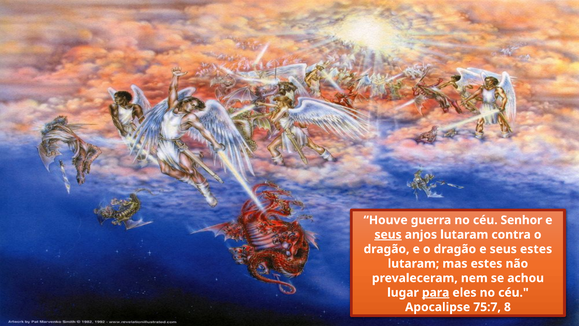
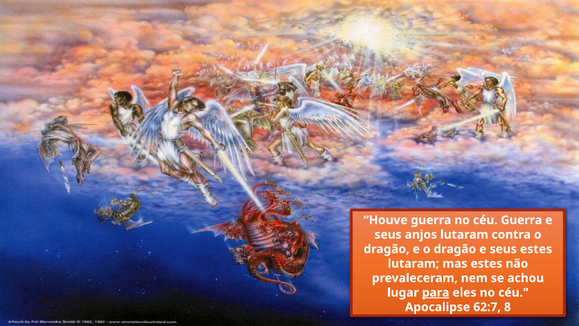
céu Senhor: Senhor -> Guerra
seus at (388, 234) underline: present -> none
75:7: 75:7 -> 62:7
